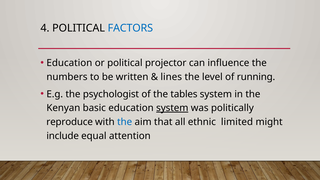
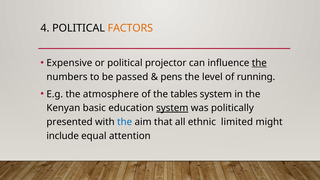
FACTORS colour: blue -> orange
Education at (69, 63): Education -> Expensive
the at (259, 63) underline: none -> present
written: written -> passed
lines: lines -> pens
psychologist: psychologist -> atmosphere
reproduce: reproduce -> presented
